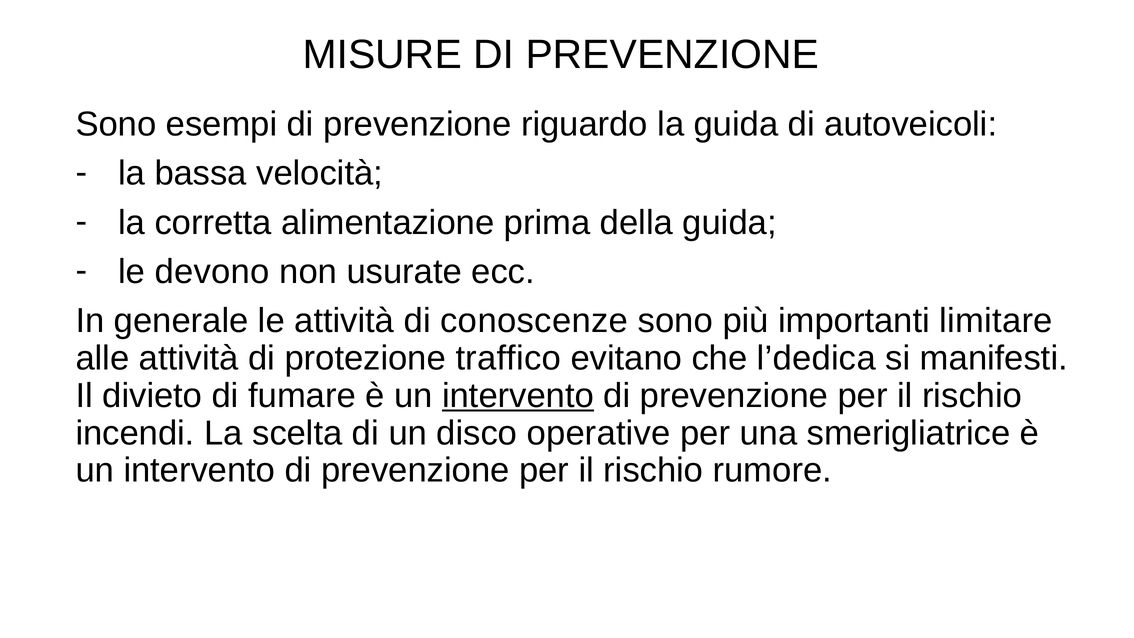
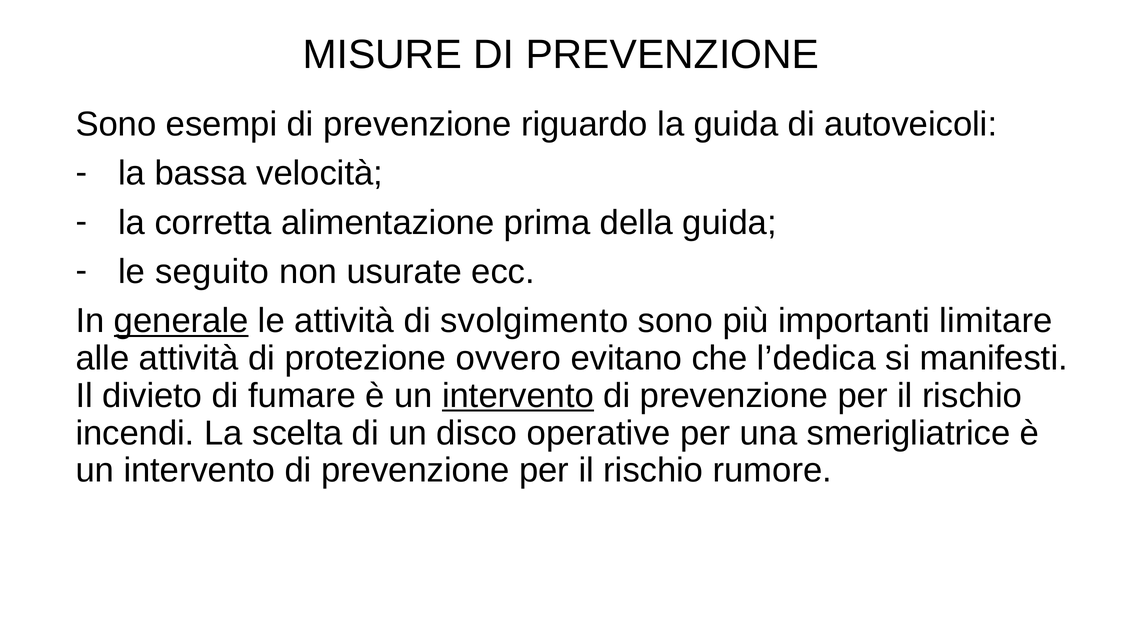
devono: devono -> seguito
generale underline: none -> present
conoscenze: conoscenze -> svolgimento
traffico: traffico -> ovvero
